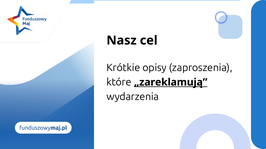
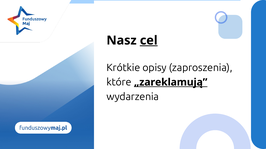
cel underline: none -> present
